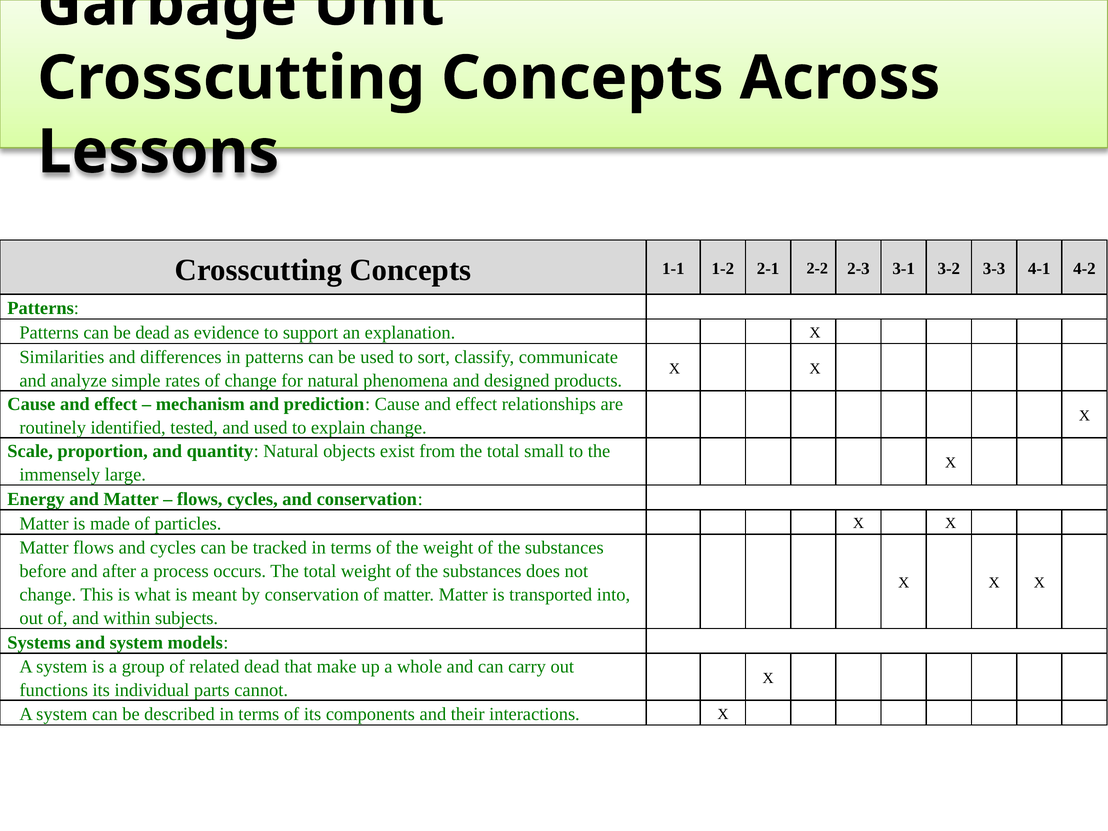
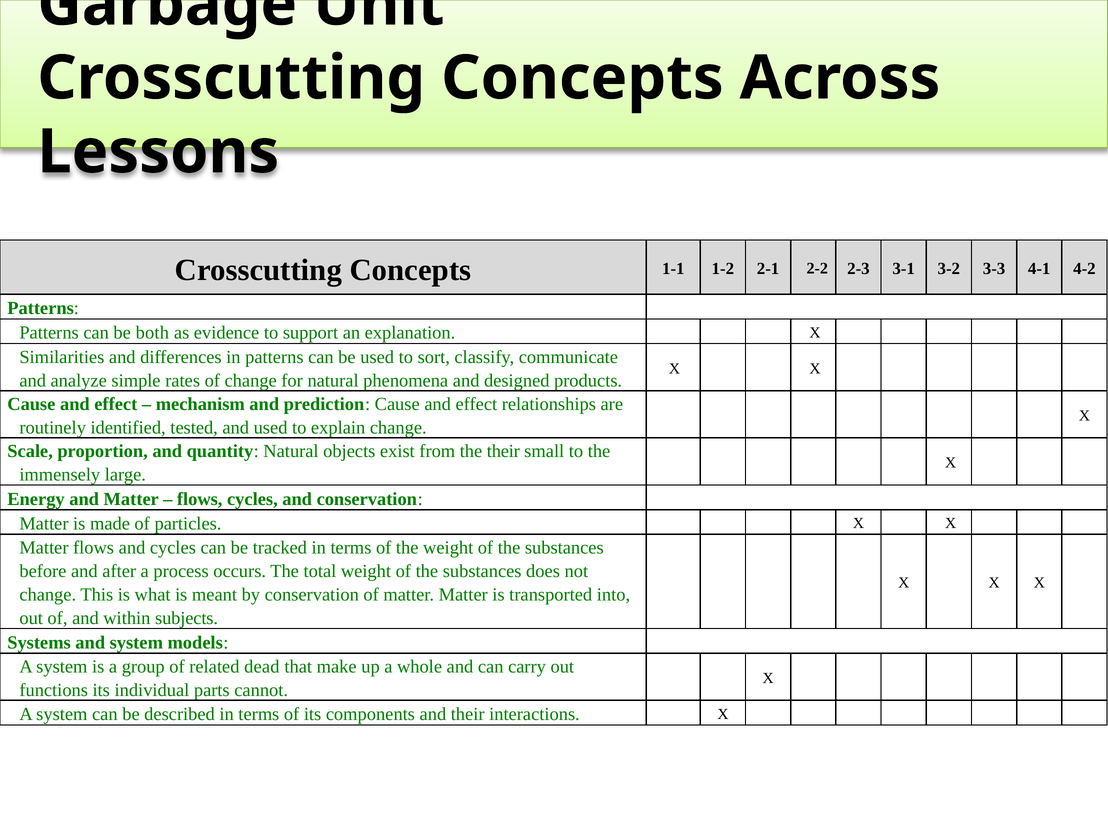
be dead: dead -> both
from the total: total -> their
